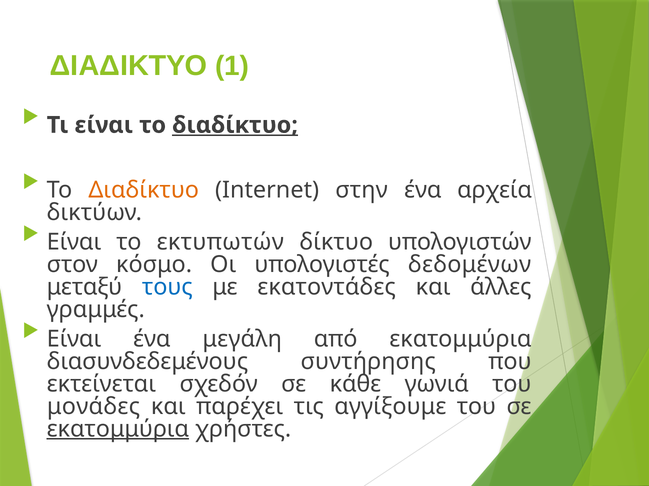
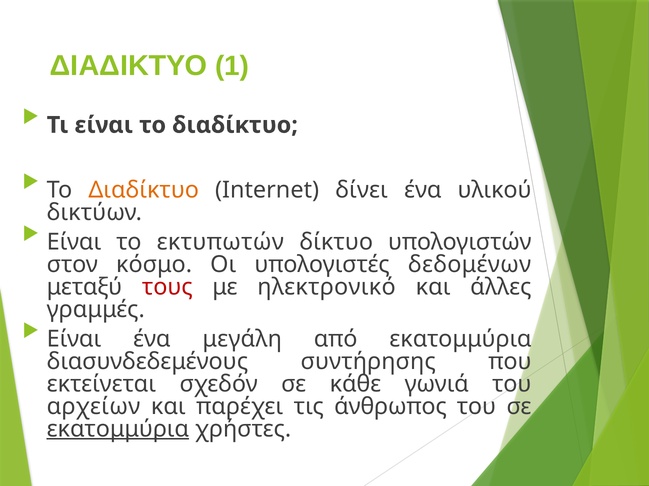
διαδίκτυο at (235, 125) underline: present -> none
στην: στην -> δίνει
αρχεία: αρχεία -> υλικού
τους colour: blue -> red
εκατοντάδες: εκατοντάδες -> ηλεκτρονικό
μονάδες: μονάδες -> αρχείων
αγγίξουμε: αγγίξουμε -> άνθρωπος
